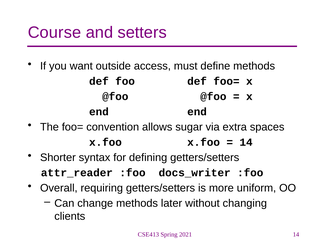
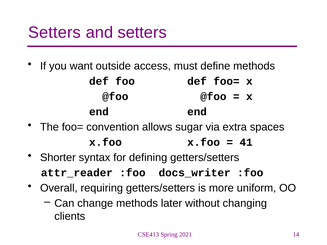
Course at (54, 32): Course -> Setters
14 at (246, 142): 14 -> 41
